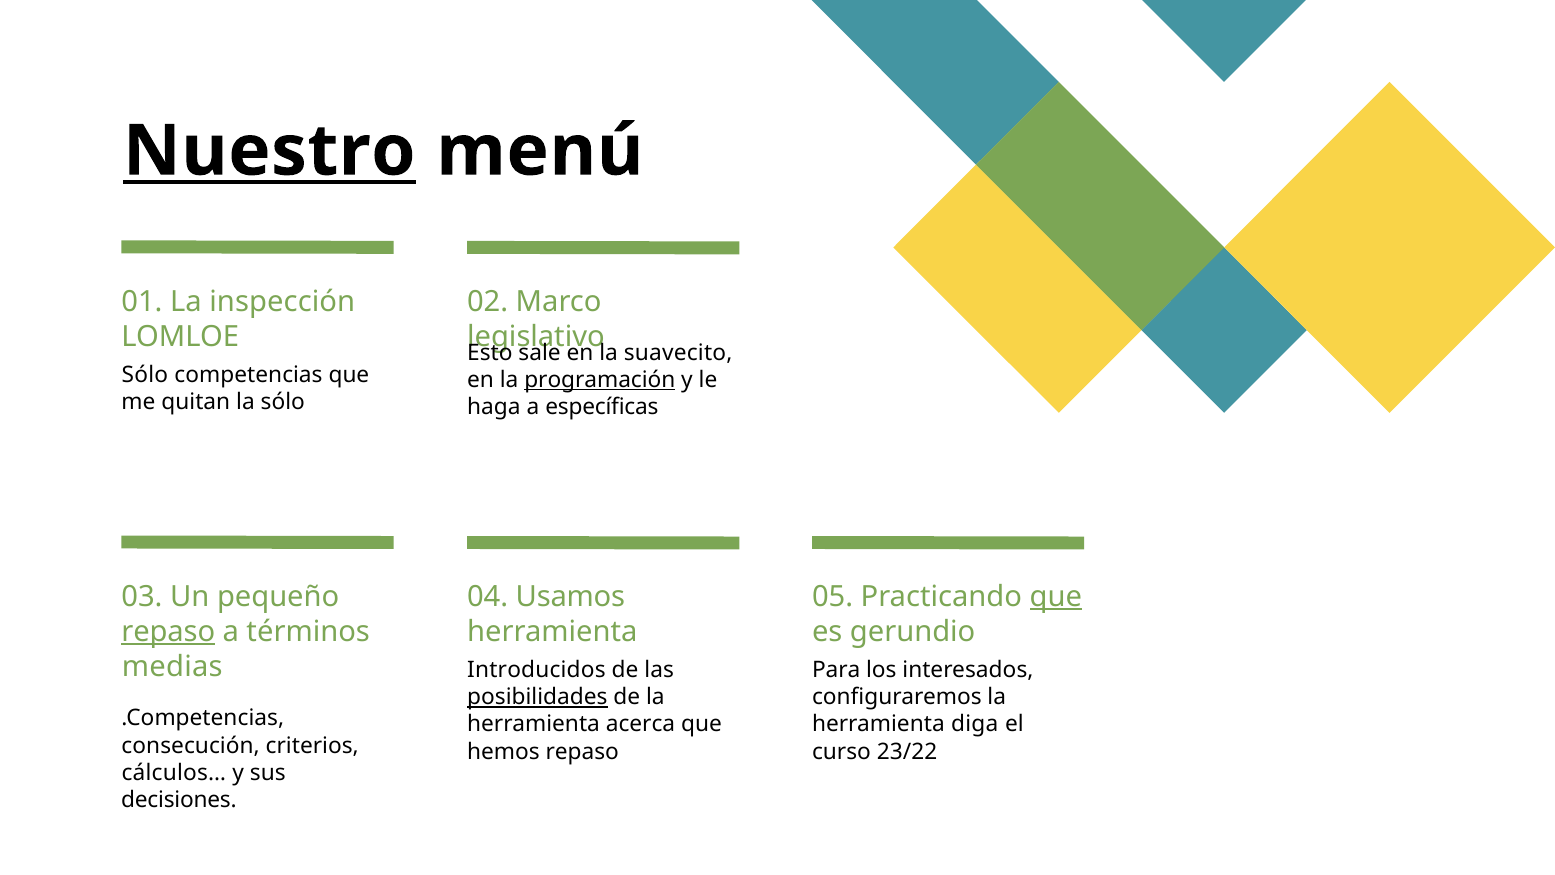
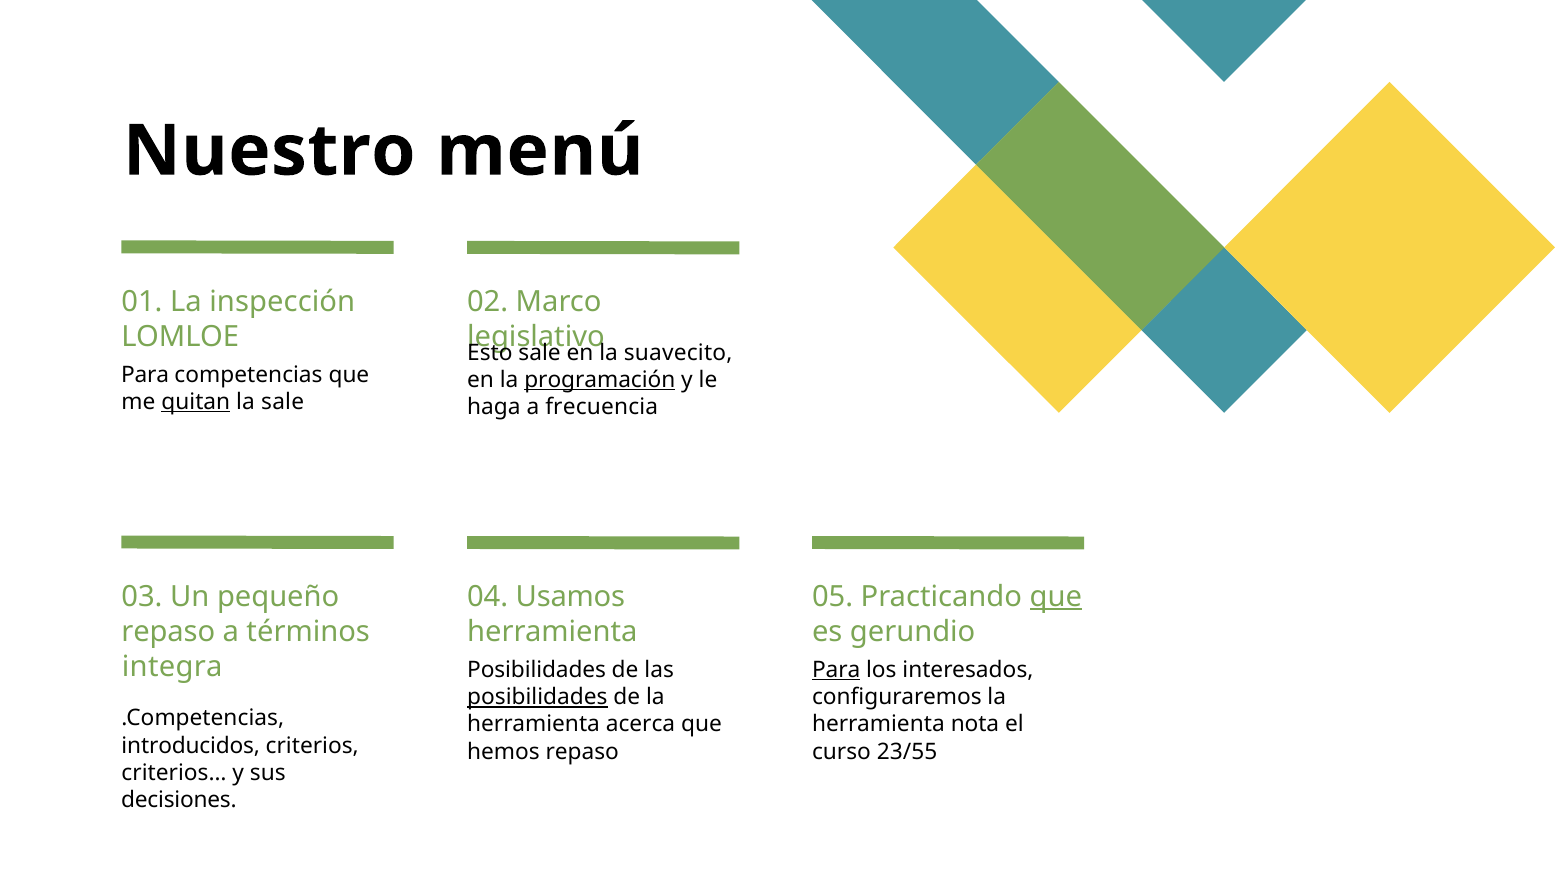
Nuestro underline: present -> none
Sólo at (145, 375): Sólo -> Para
quitan underline: none -> present
la sólo: sólo -> sale
específicas: específicas -> frecuencia
repaso at (168, 631) underline: present -> none
medias: medias -> integra
Introducidos at (536, 670): Introducidos -> Posibilidades
Para at (836, 670) underline: none -> present
diga: diga -> nota
consecución: consecución -> introducidos
23/22: 23/22 -> 23/55
cálculos…: cálculos… -> criterios…
